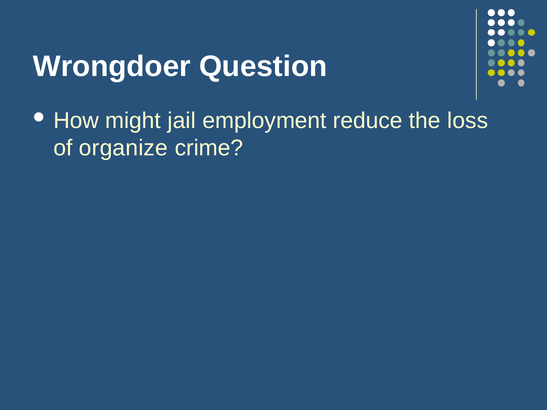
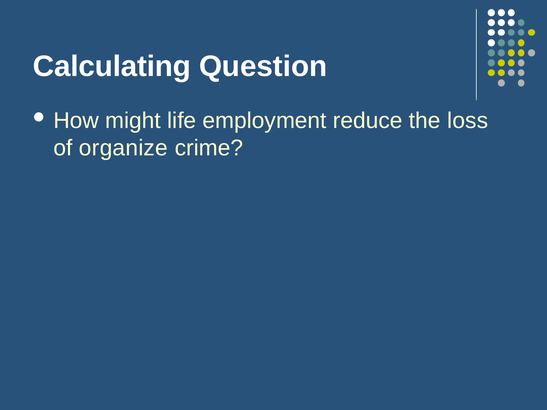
Wrongdoer: Wrongdoer -> Calculating
jail: jail -> life
